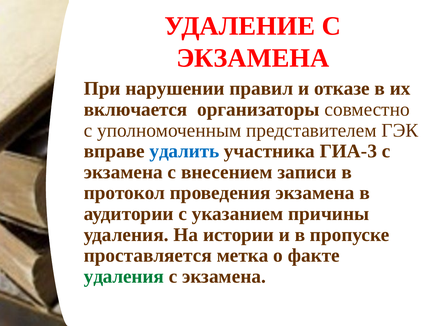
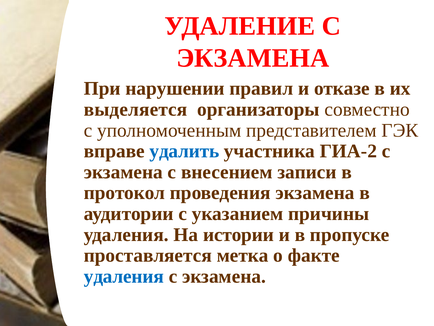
включается: включается -> выделяется
ГИА-3: ГИА-3 -> ГИА-2
удаления at (124, 276) colour: green -> blue
